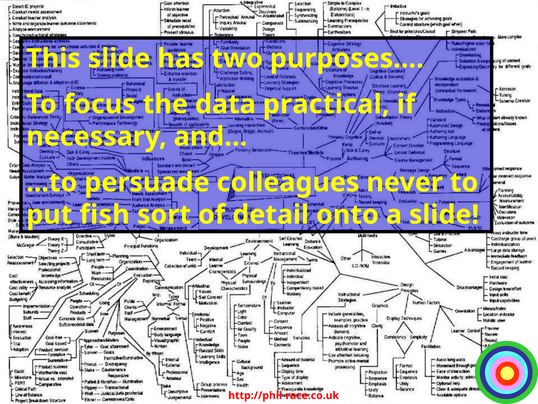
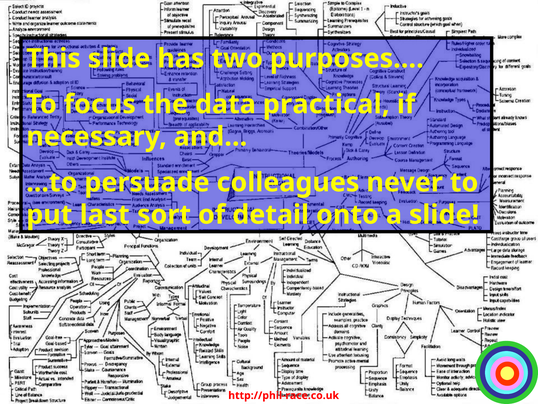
fish: fish -> last
